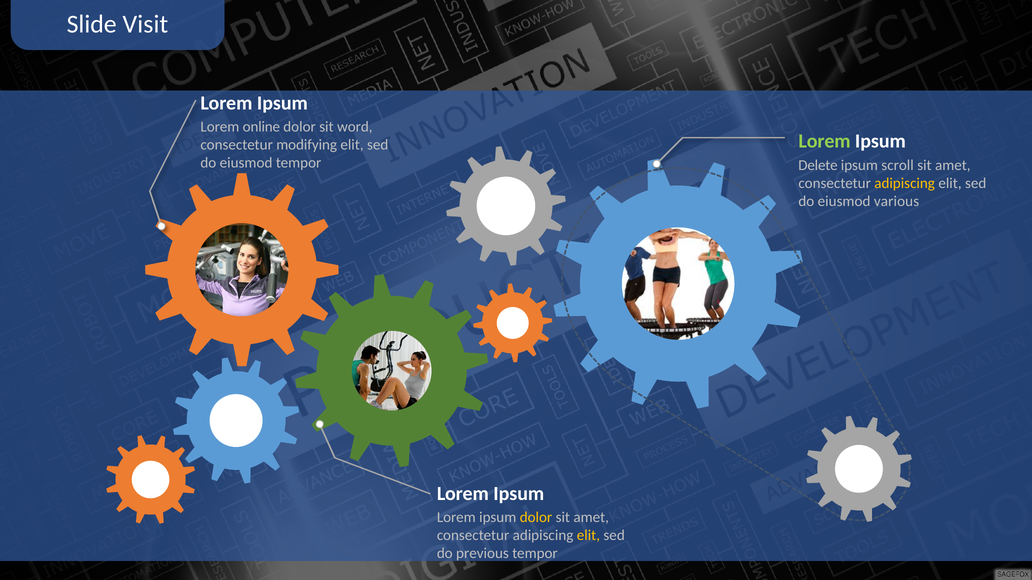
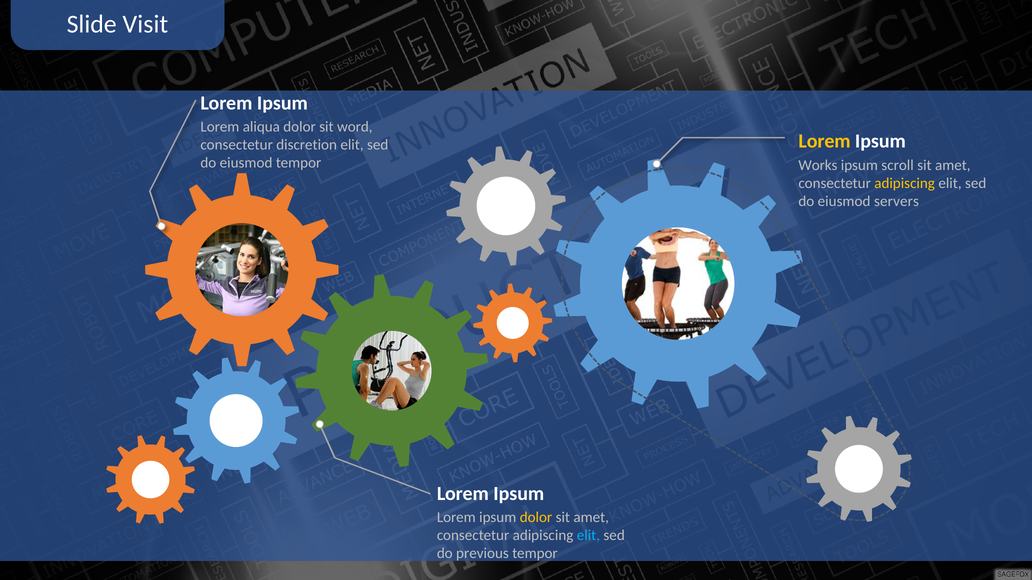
online: online -> aliqua
Lorem at (825, 141) colour: light green -> yellow
modifying: modifying -> discretion
Delete: Delete -> Works
various: various -> servers
elit at (588, 536) colour: yellow -> light blue
